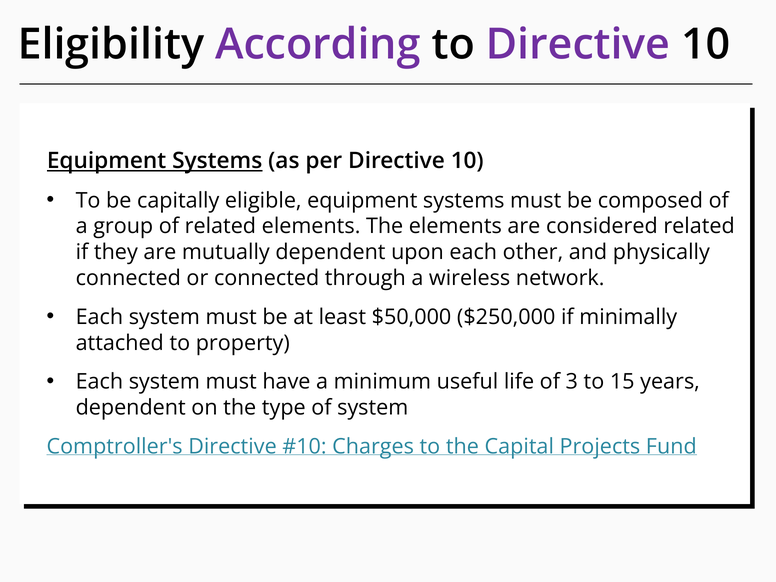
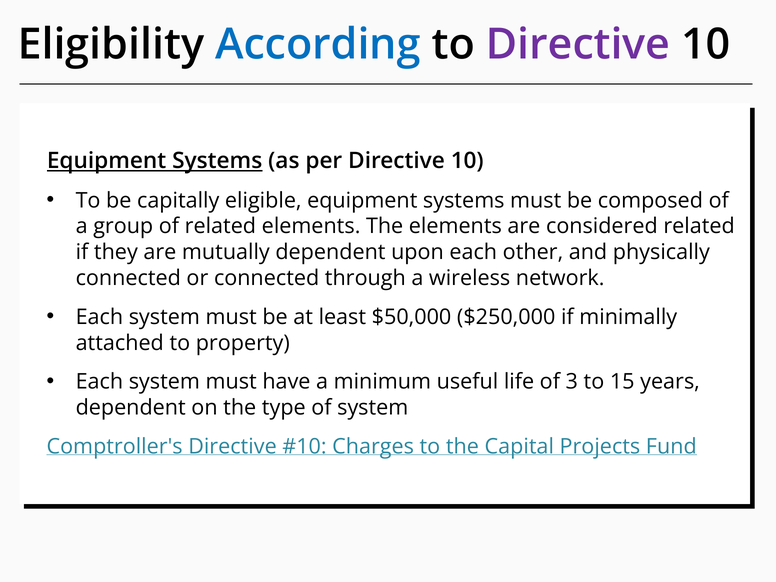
According colour: purple -> blue
